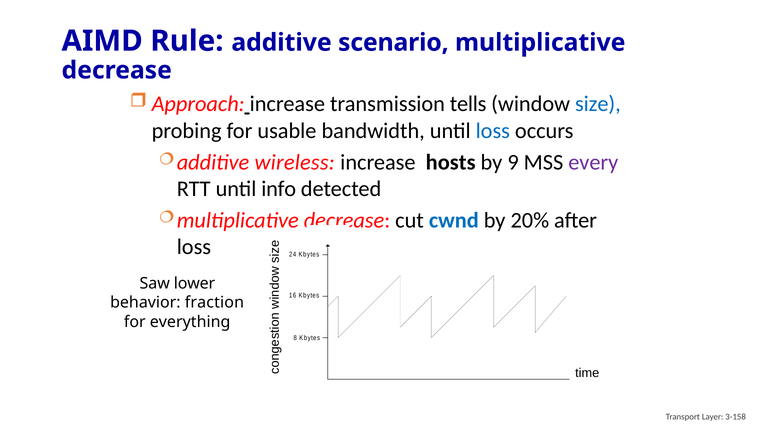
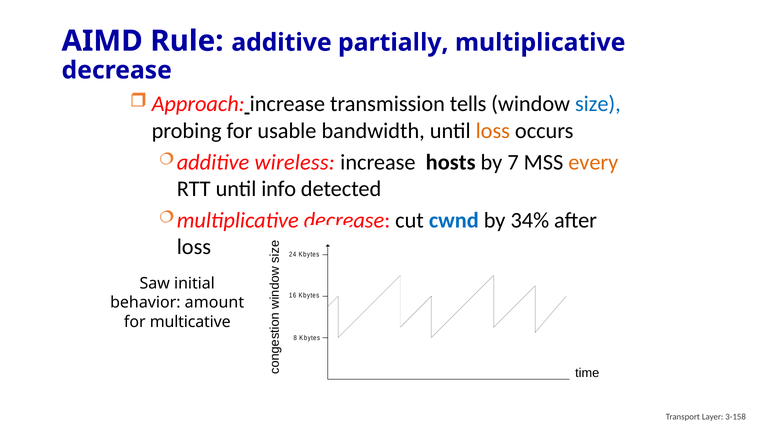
scenario: scenario -> partially
loss at (493, 131) colour: blue -> orange
9: 9 -> 7
every colour: purple -> orange
20%: 20% -> 34%
lower: lower -> initial
fraction: fraction -> amount
everything: everything -> multicative
